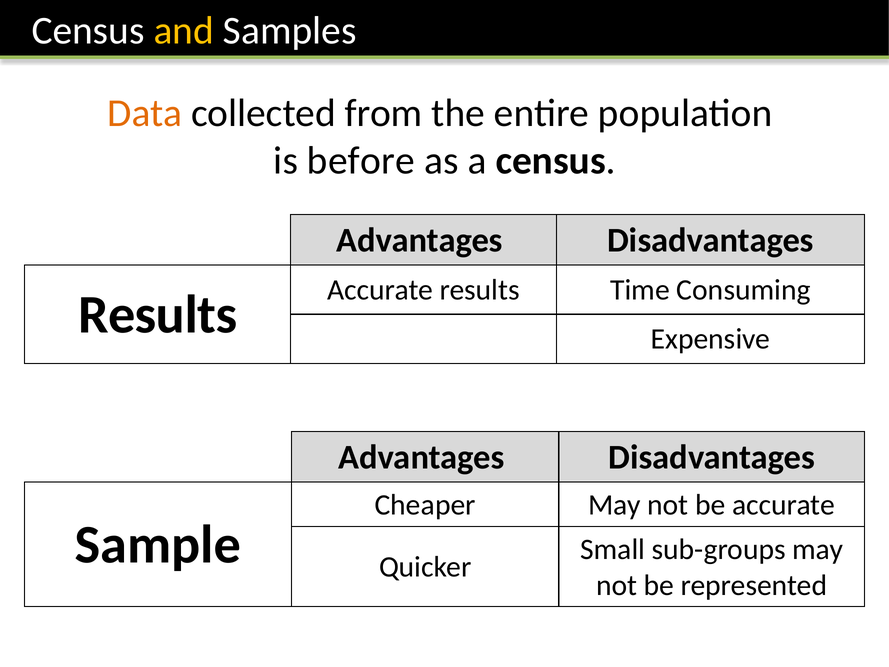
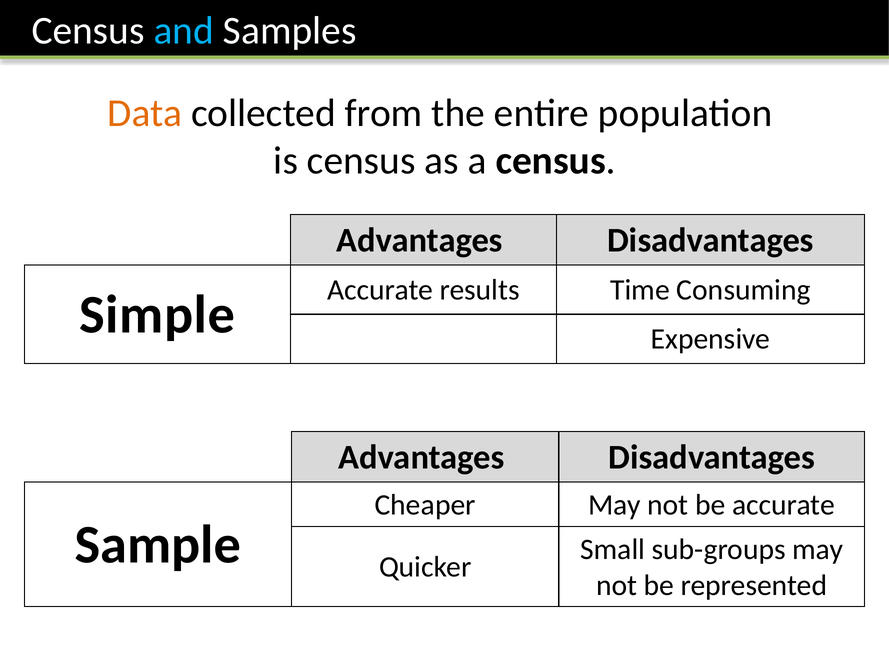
and colour: yellow -> light blue
is before: before -> census
Results at (158, 315): Results -> Simple
